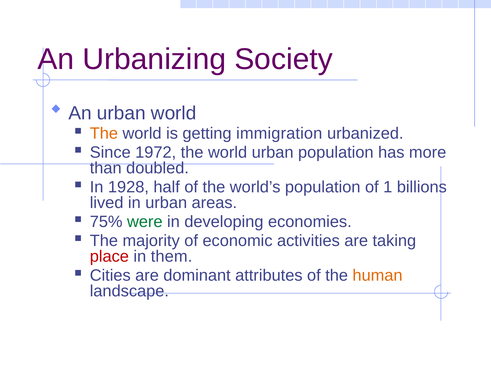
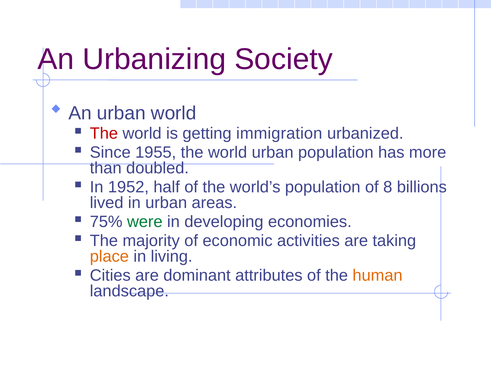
The at (104, 134) colour: orange -> red
1972: 1972 -> 1955
1928: 1928 -> 1952
1: 1 -> 8
place colour: red -> orange
them: them -> living
